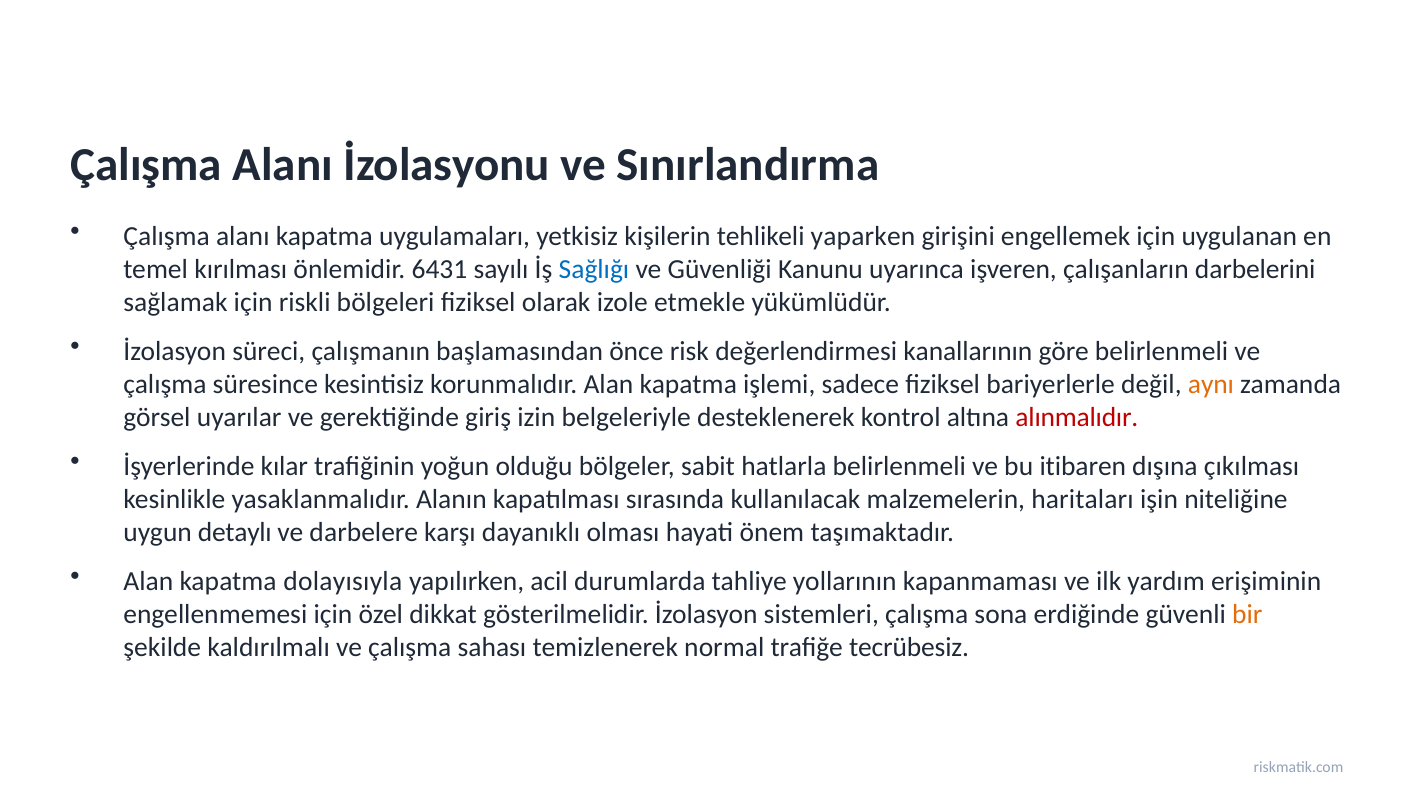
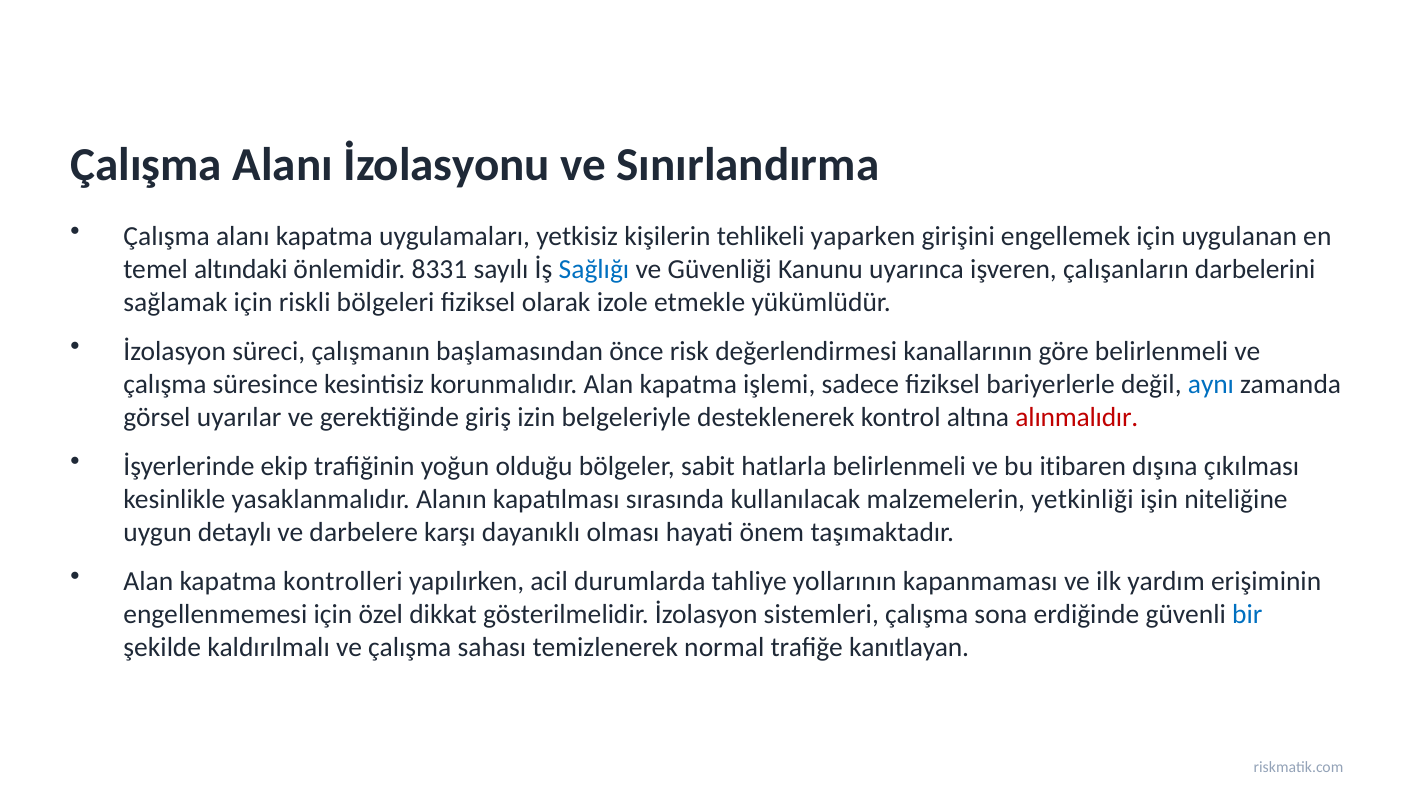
kırılması: kırılması -> altındaki
6431: 6431 -> 8331
aynı colour: orange -> blue
kılar: kılar -> ekip
haritaları: haritaları -> yetkinliği
dolayısıyla: dolayısıyla -> kontrolleri
bir colour: orange -> blue
tecrübesiz: tecrübesiz -> kanıtlayan
